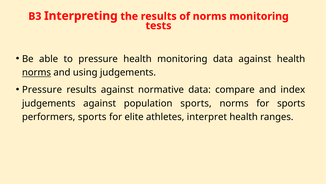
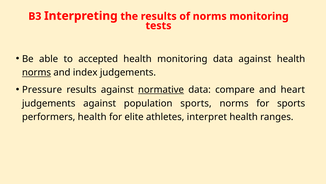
to pressure: pressure -> accepted
using: using -> index
normative underline: none -> present
index: index -> heart
performers sports: sports -> health
